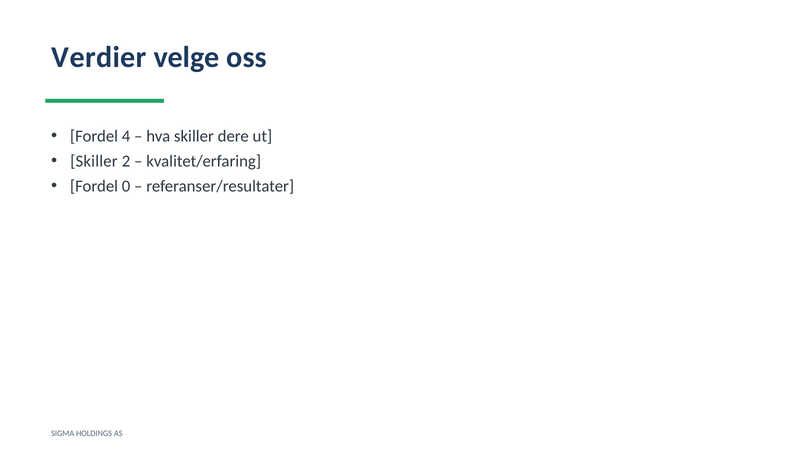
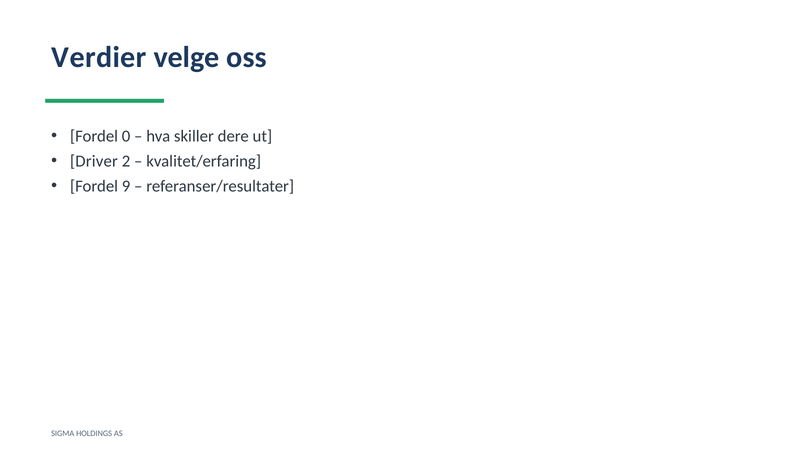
4: 4 -> 0
Skiller at (94, 161): Skiller -> Driver
0: 0 -> 9
